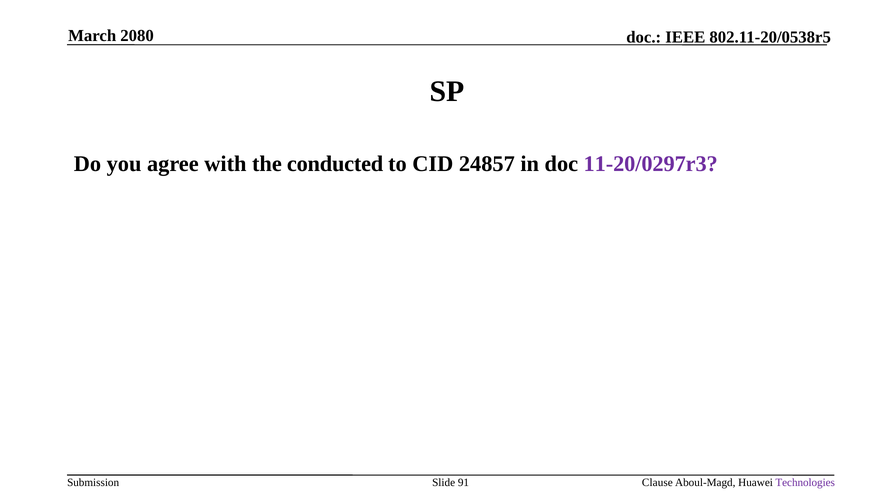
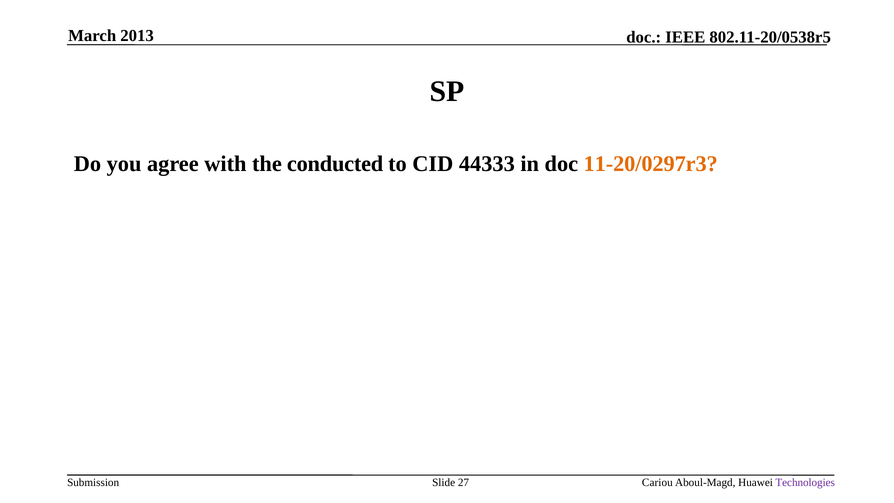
2080: 2080 -> 2013
24857: 24857 -> 44333
11-20/0297r3 colour: purple -> orange
91: 91 -> 27
Clause: Clause -> Cariou
